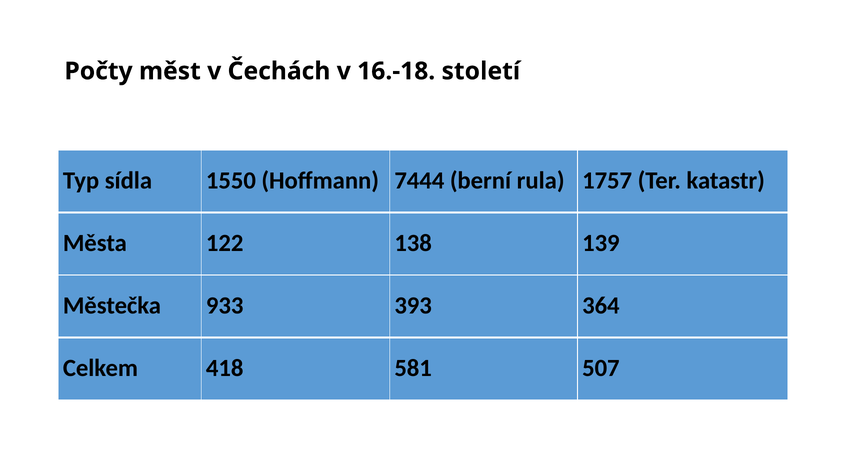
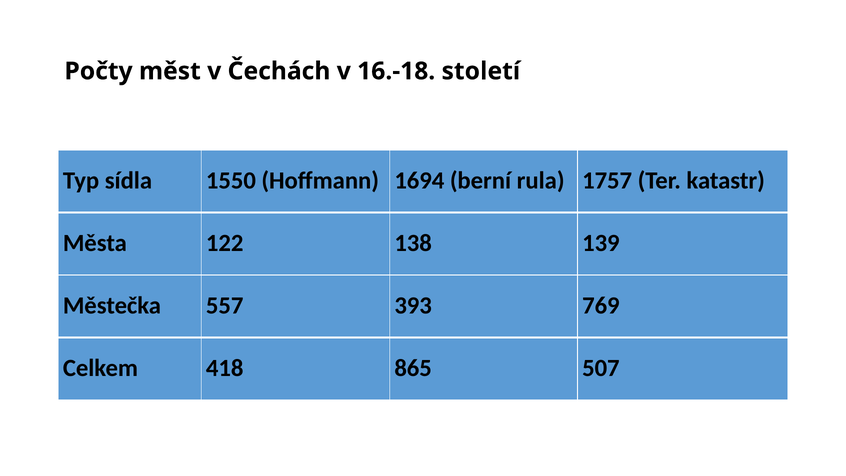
7444: 7444 -> 1694
933: 933 -> 557
364: 364 -> 769
581: 581 -> 865
